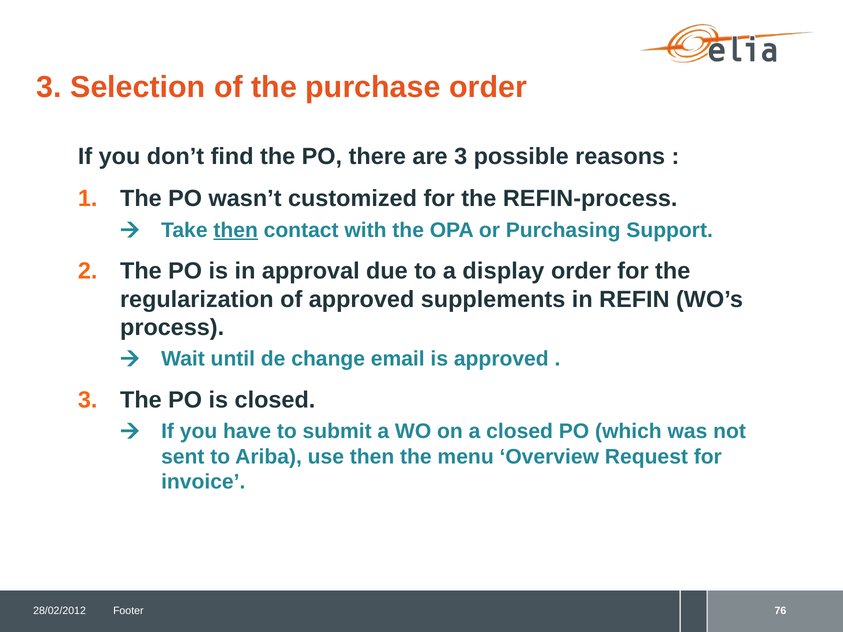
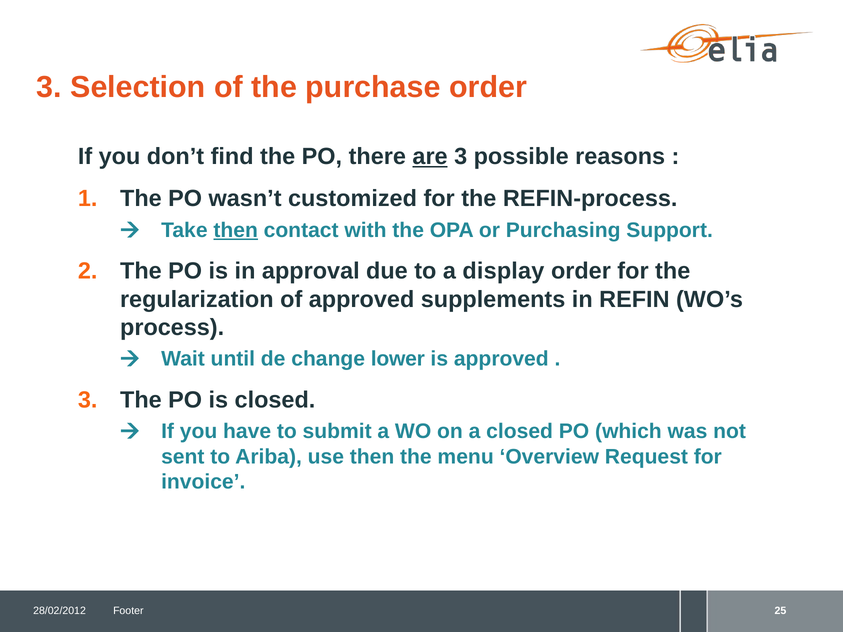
are underline: none -> present
email: email -> lower
76: 76 -> 25
